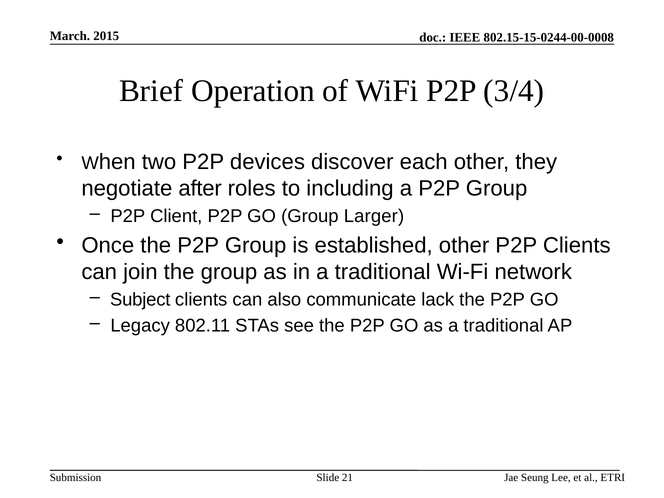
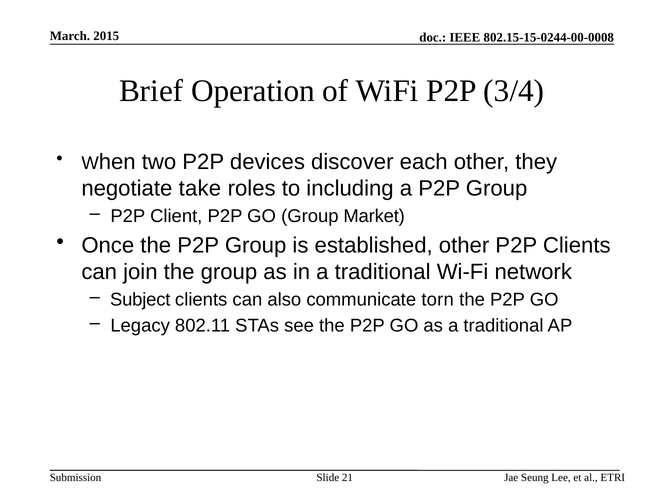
after: after -> take
Larger: Larger -> Market
lack: lack -> torn
